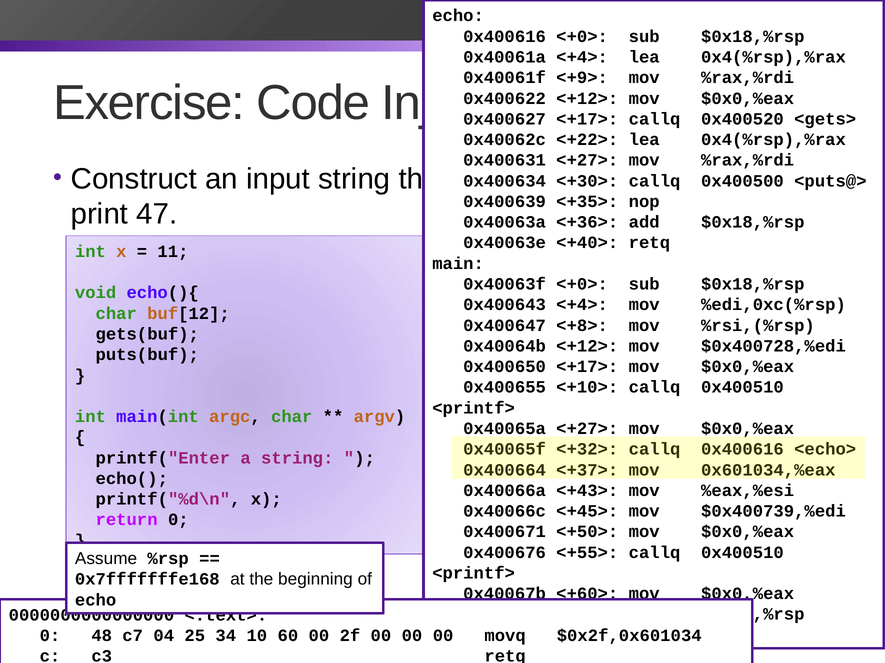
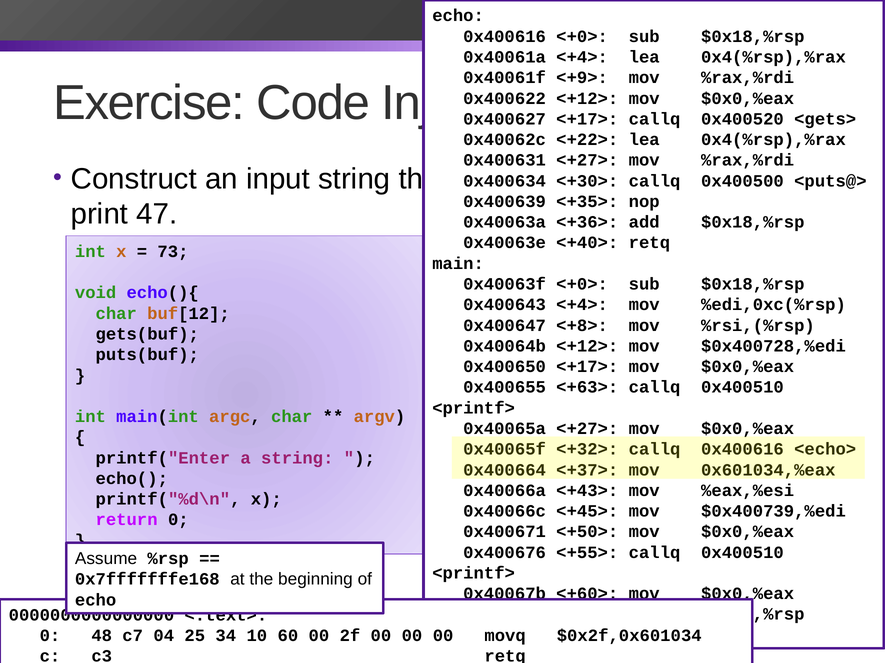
11: 11 -> 73
<+10>: <+10> -> <+63>
